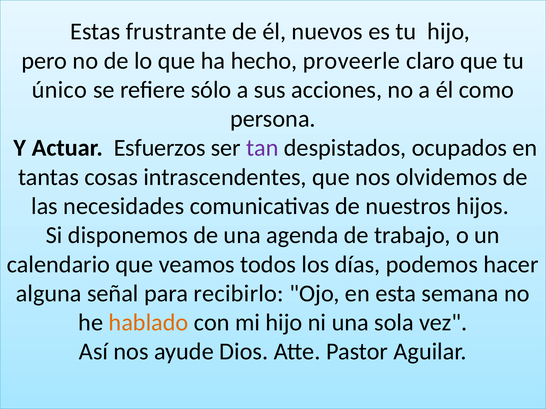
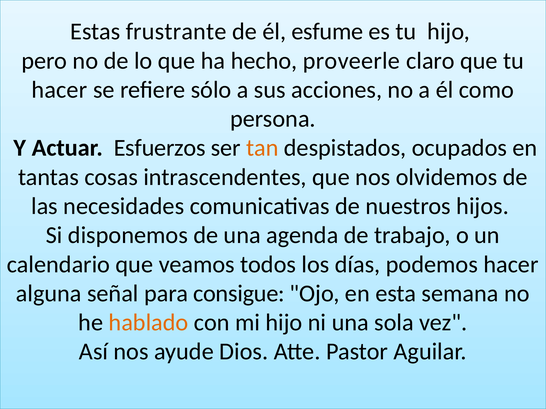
nuevos: nuevos -> esfume
único at (59, 90): único -> hacer
tan colour: purple -> orange
recibirlo: recibirlo -> consigue
